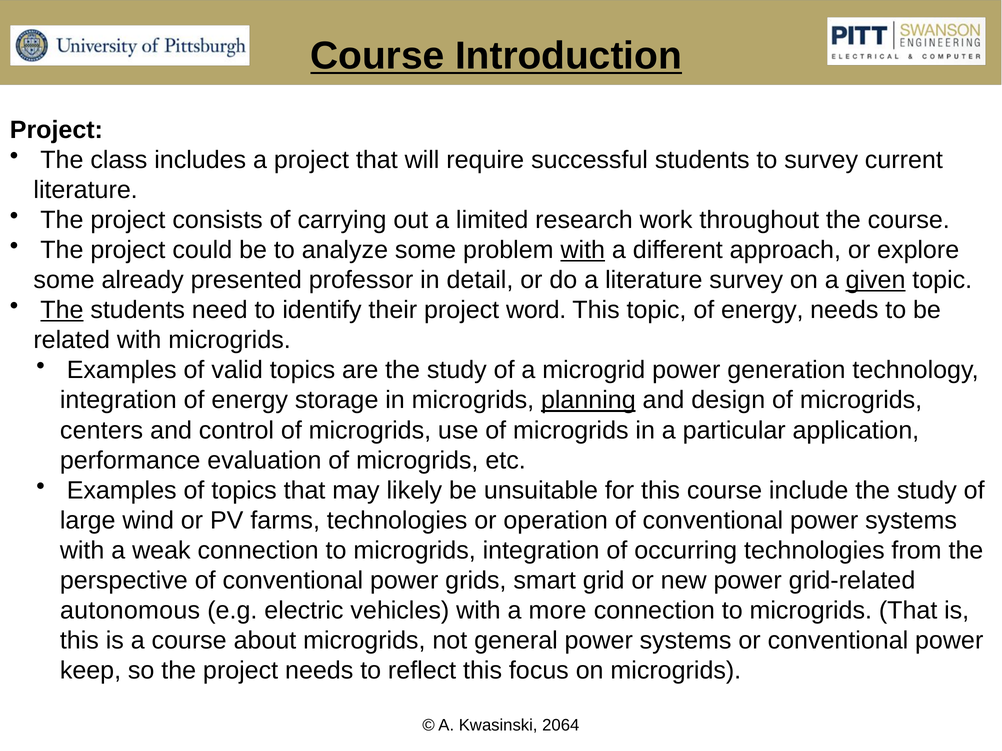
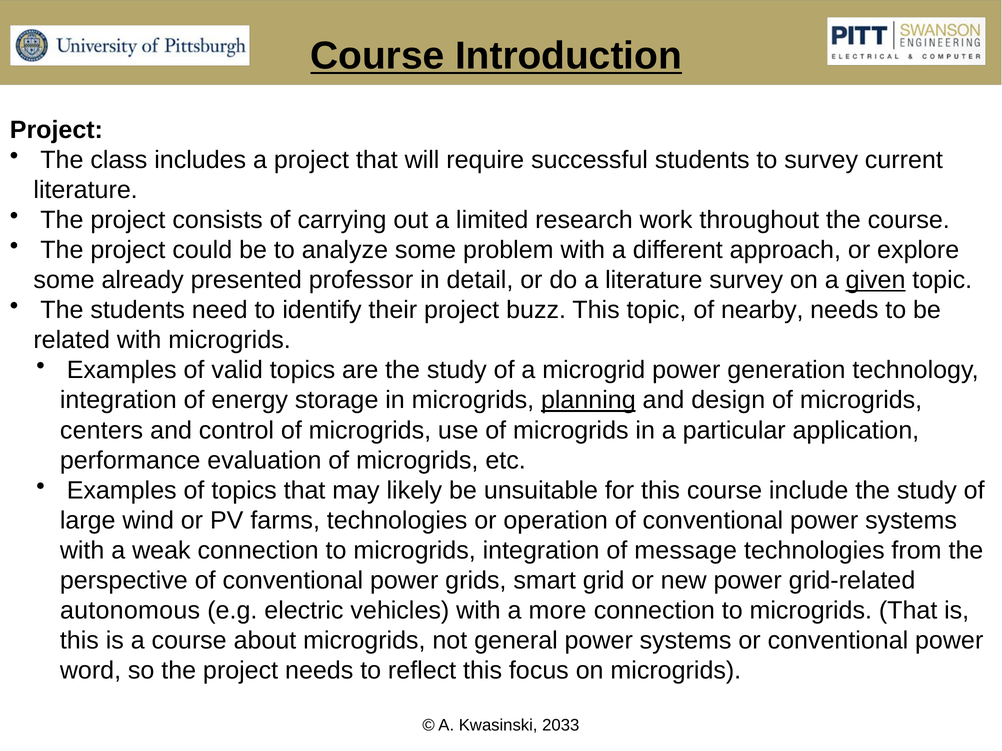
with at (583, 250) underline: present -> none
The at (62, 310) underline: present -> none
word: word -> buzz
topic of energy: energy -> nearby
occurring: occurring -> message
keep: keep -> word
2064: 2064 -> 2033
